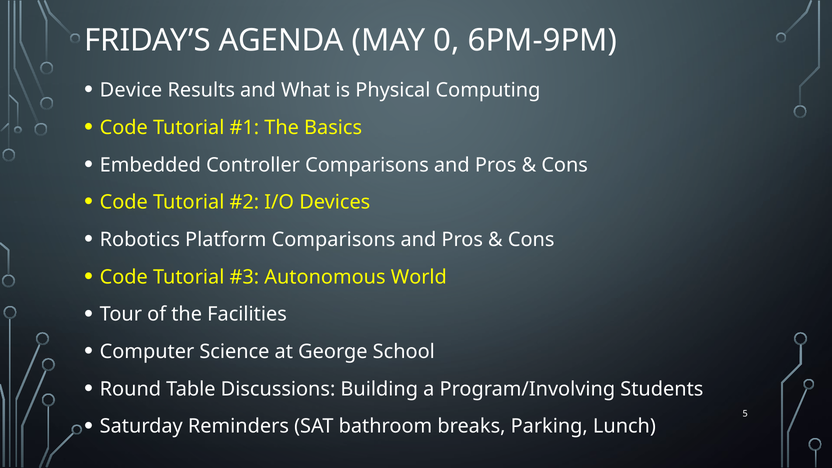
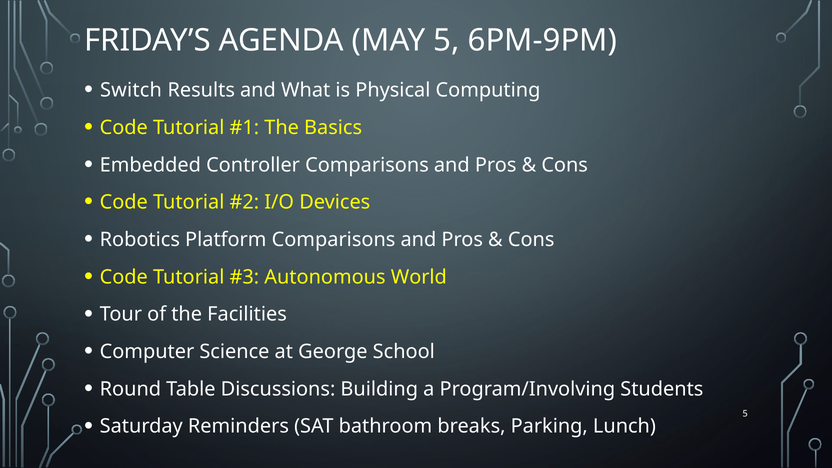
MAY 0: 0 -> 5
Device: Device -> Switch
